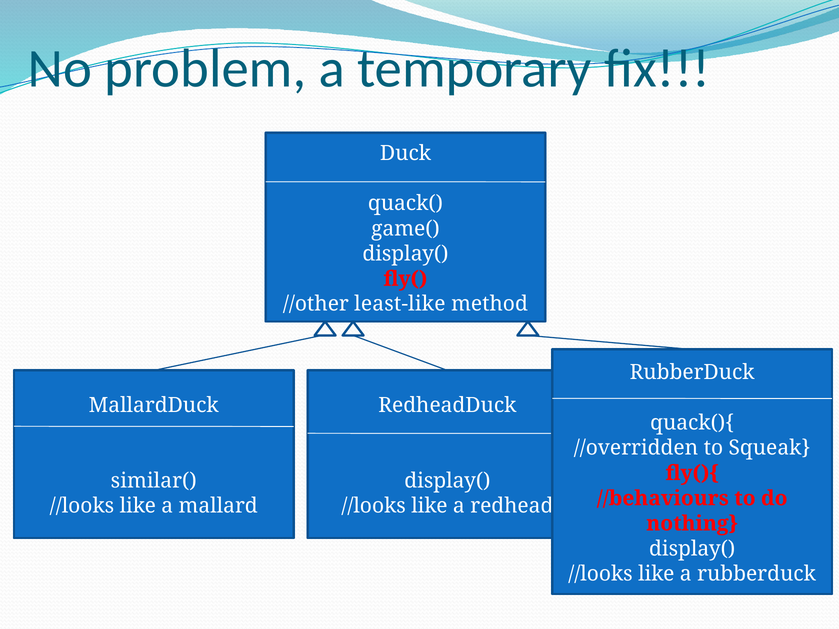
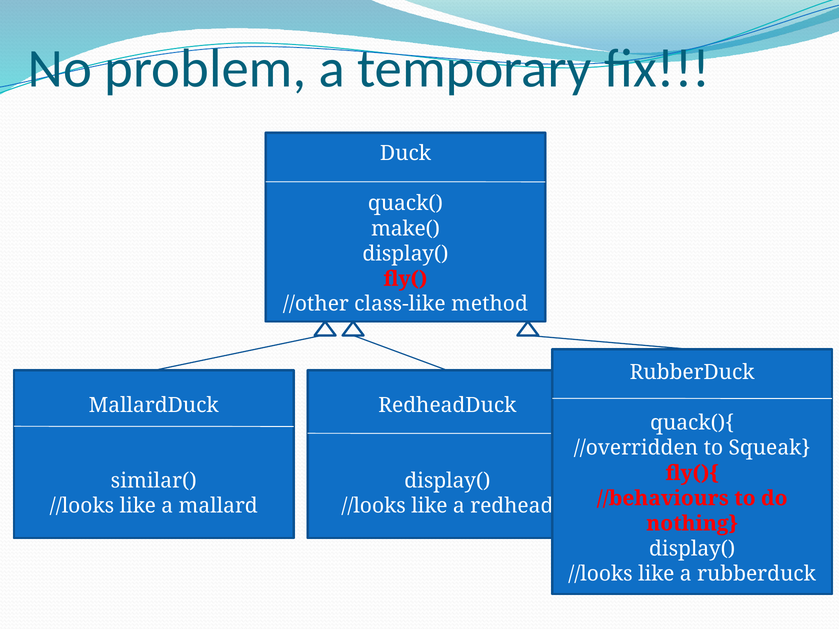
game(: game( -> make(
least-like: least-like -> class-like
